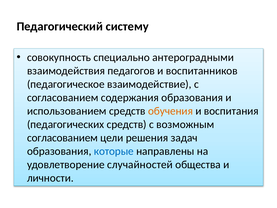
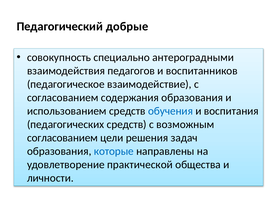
систему: систему -> добрые
обучения colour: orange -> blue
случайностей: случайностей -> практической
